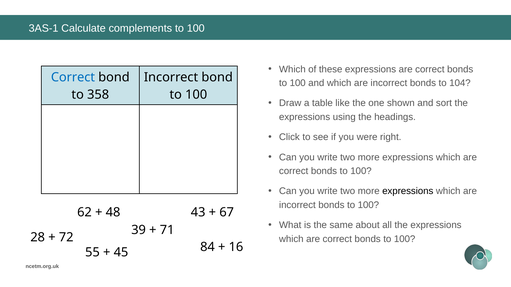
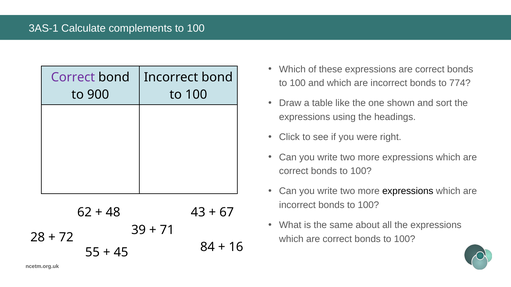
Correct at (73, 77) colour: blue -> purple
104: 104 -> 774
358: 358 -> 900
